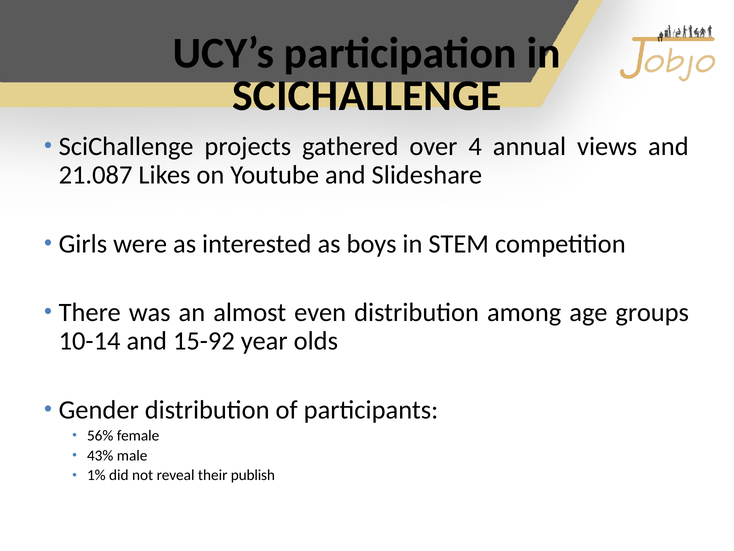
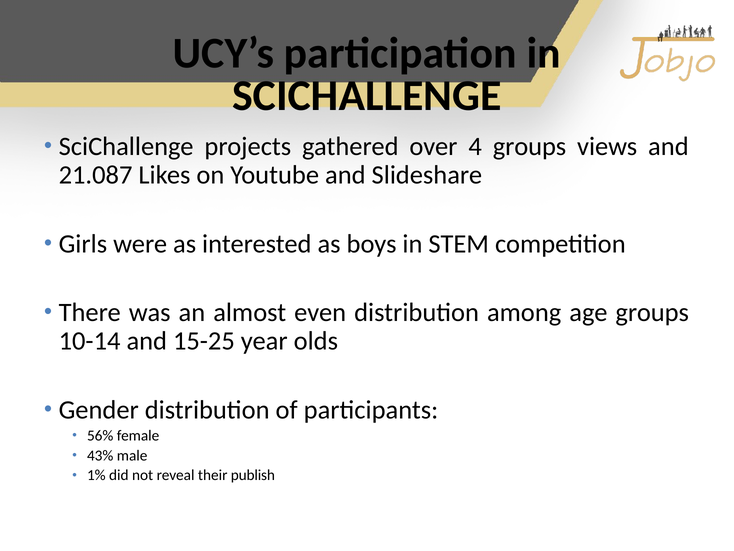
4 annual: annual -> groups
15-92: 15-92 -> 15-25
